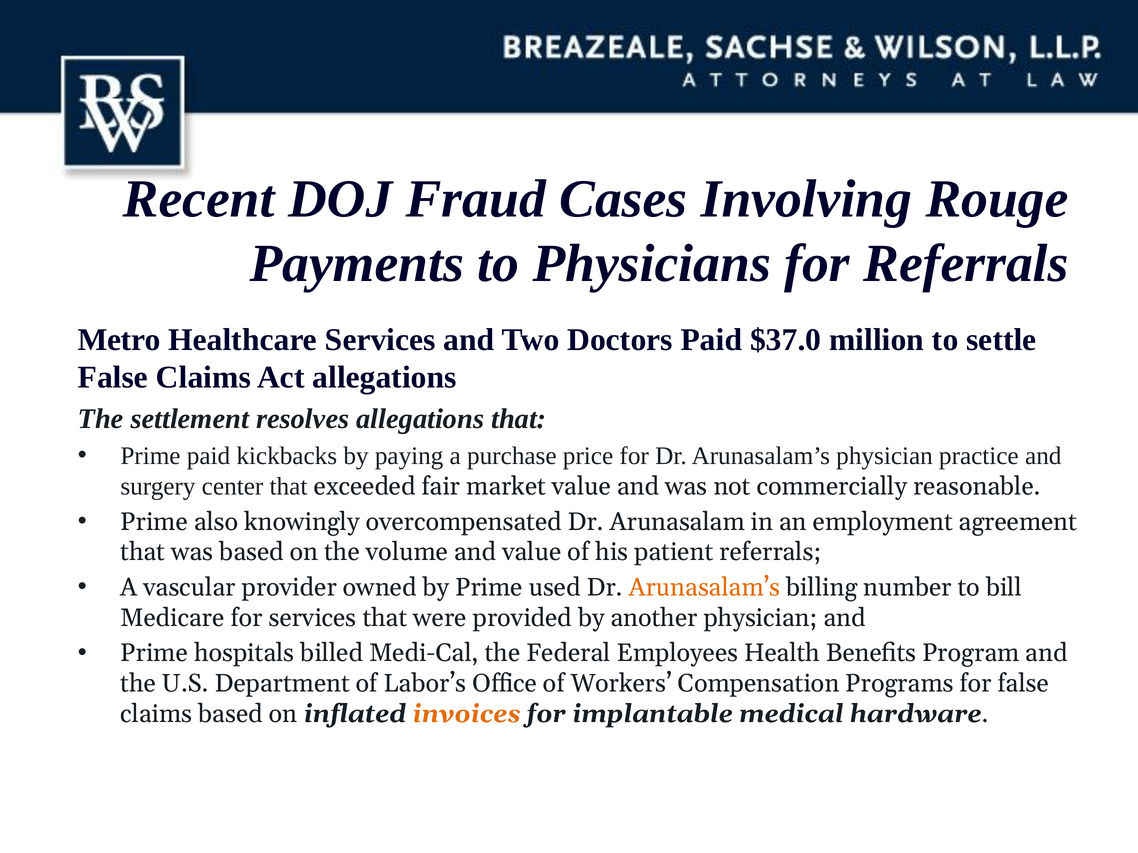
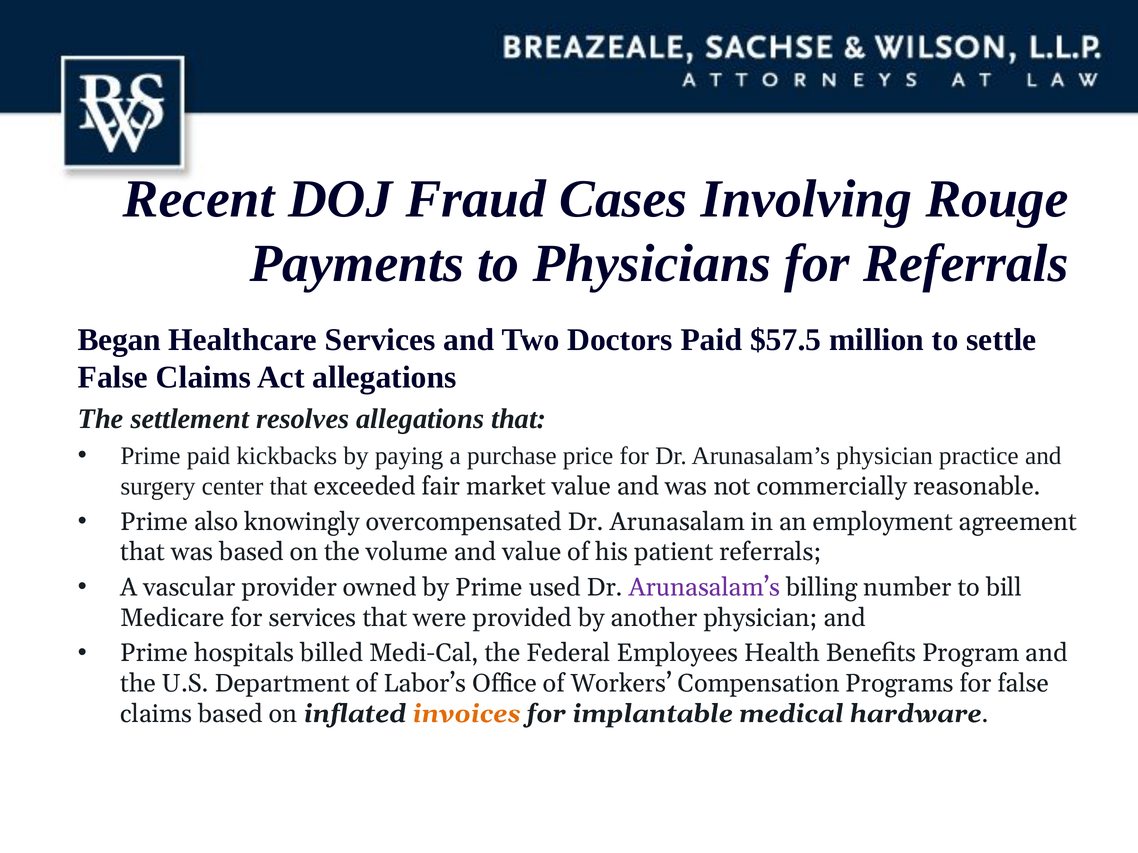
Metro: Metro -> Began
$37.0: $37.0 -> $57.5
Arunasalam’s at (705, 588) colour: orange -> purple
